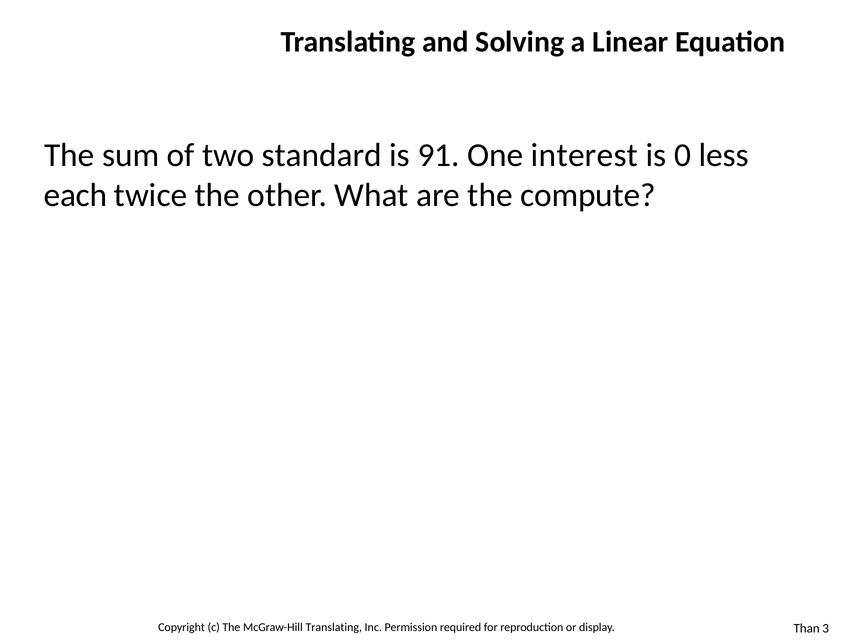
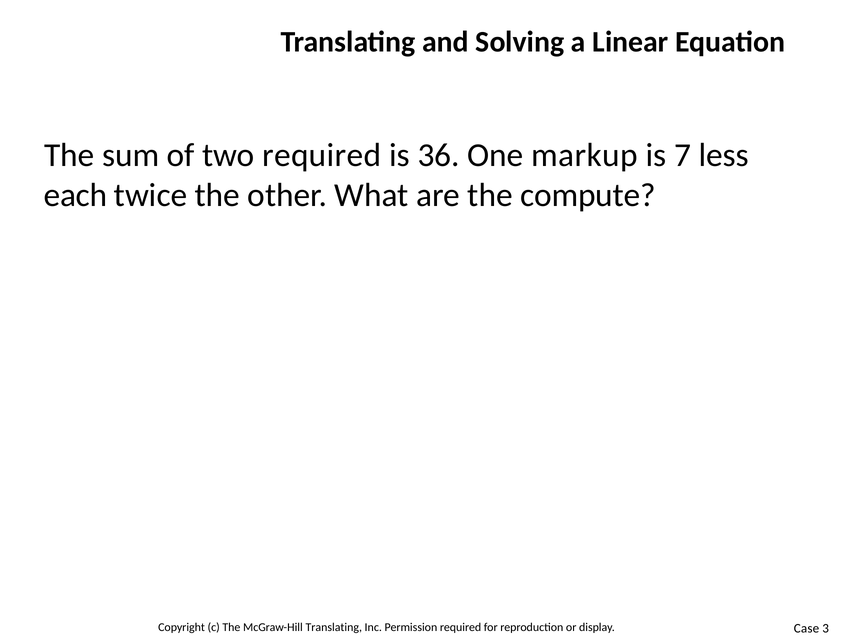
two standard: standard -> required
91: 91 -> 36
interest: interest -> markup
0: 0 -> 7
Than: Than -> Case
